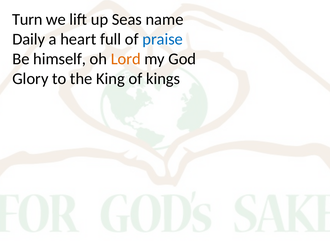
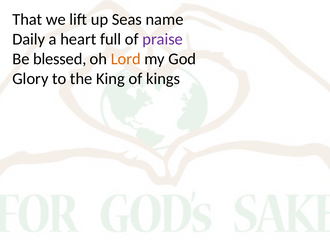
Turn: Turn -> That
praise colour: blue -> purple
himself: himself -> blessed
